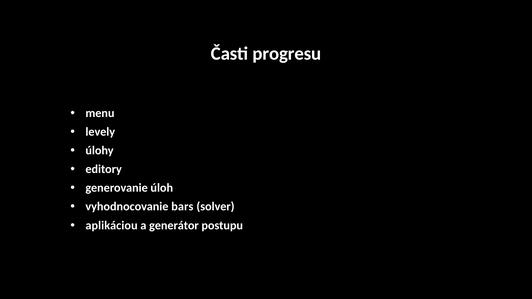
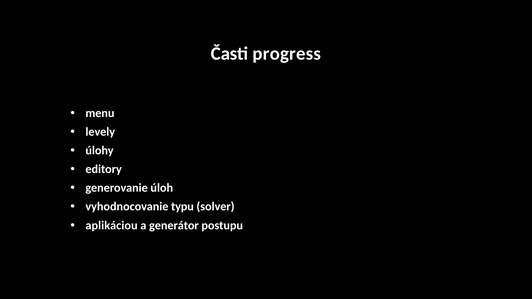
progresu: progresu -> progress
bars: bars -> typu
